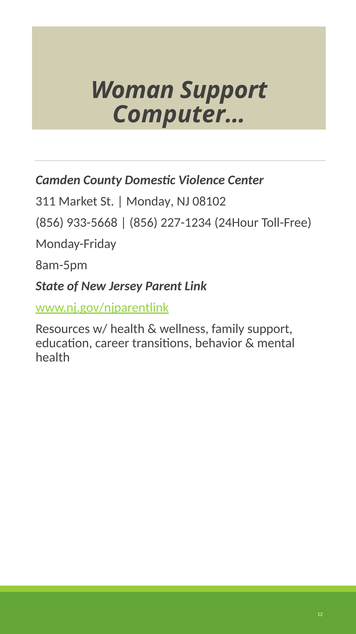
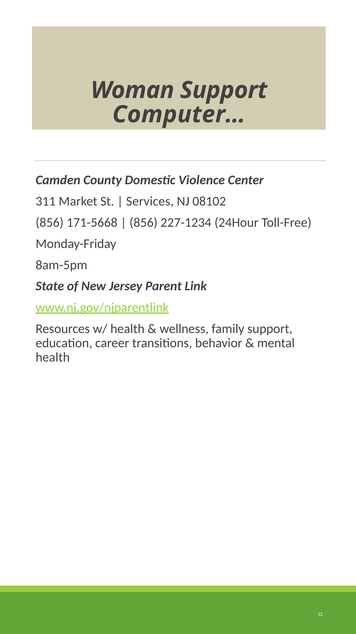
Monday: Monday -> Services
933-5668: 933-5668 -> 171-5668
